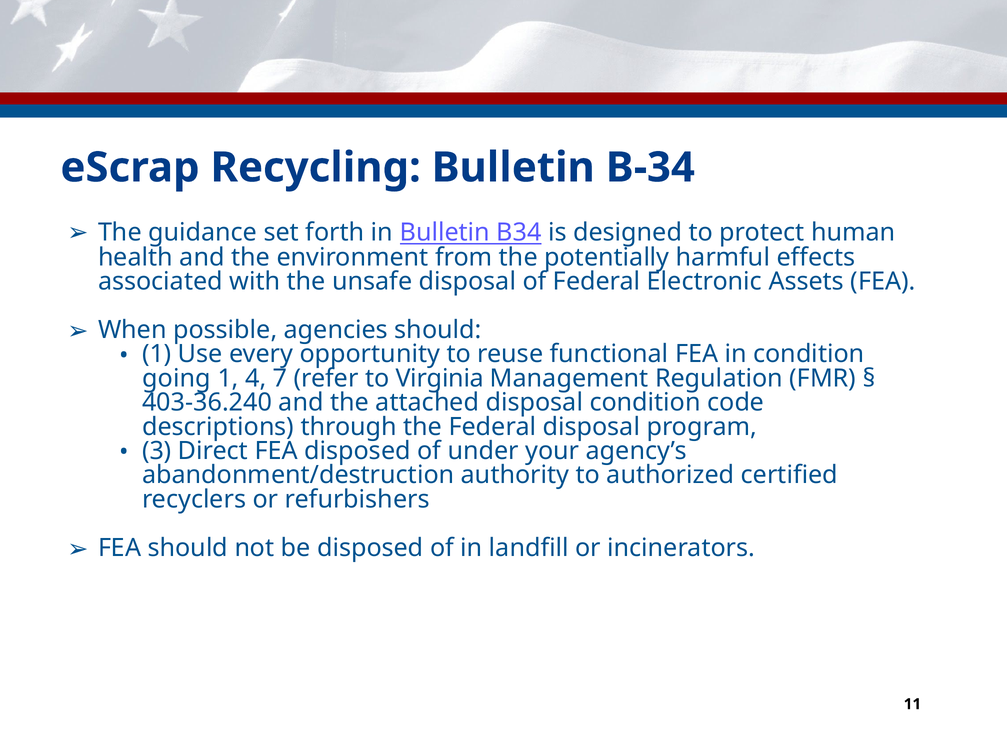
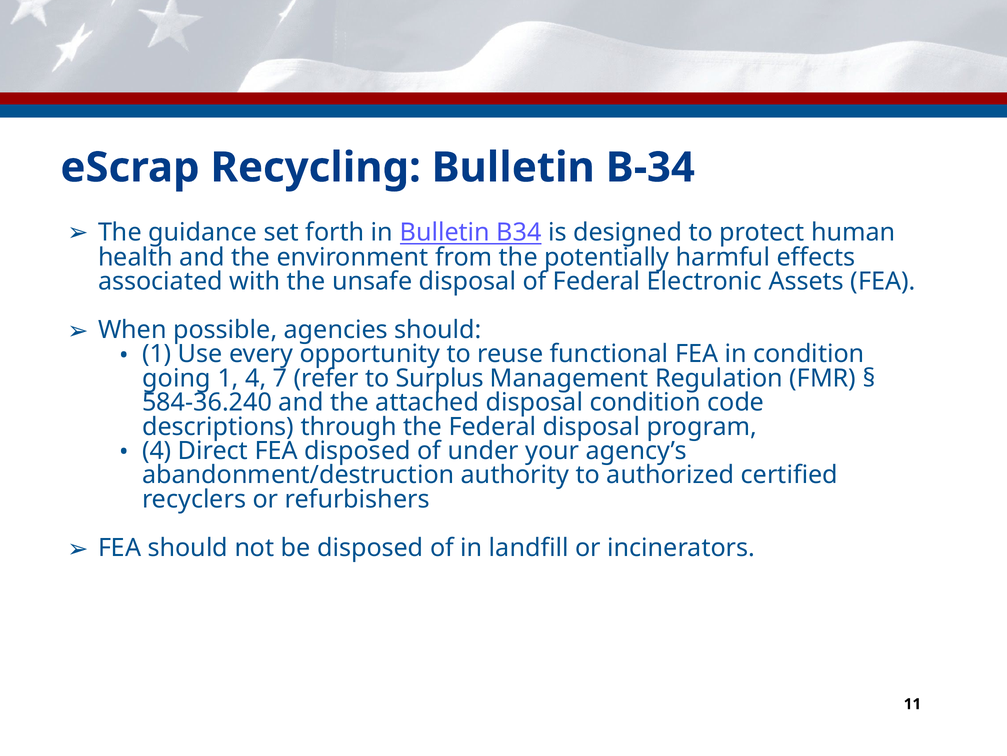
Virginia: Virginia -> Surplus
403-36.240: 403-36.240 -> 584-36.240
3 at (157, 450): 3 -> 4
